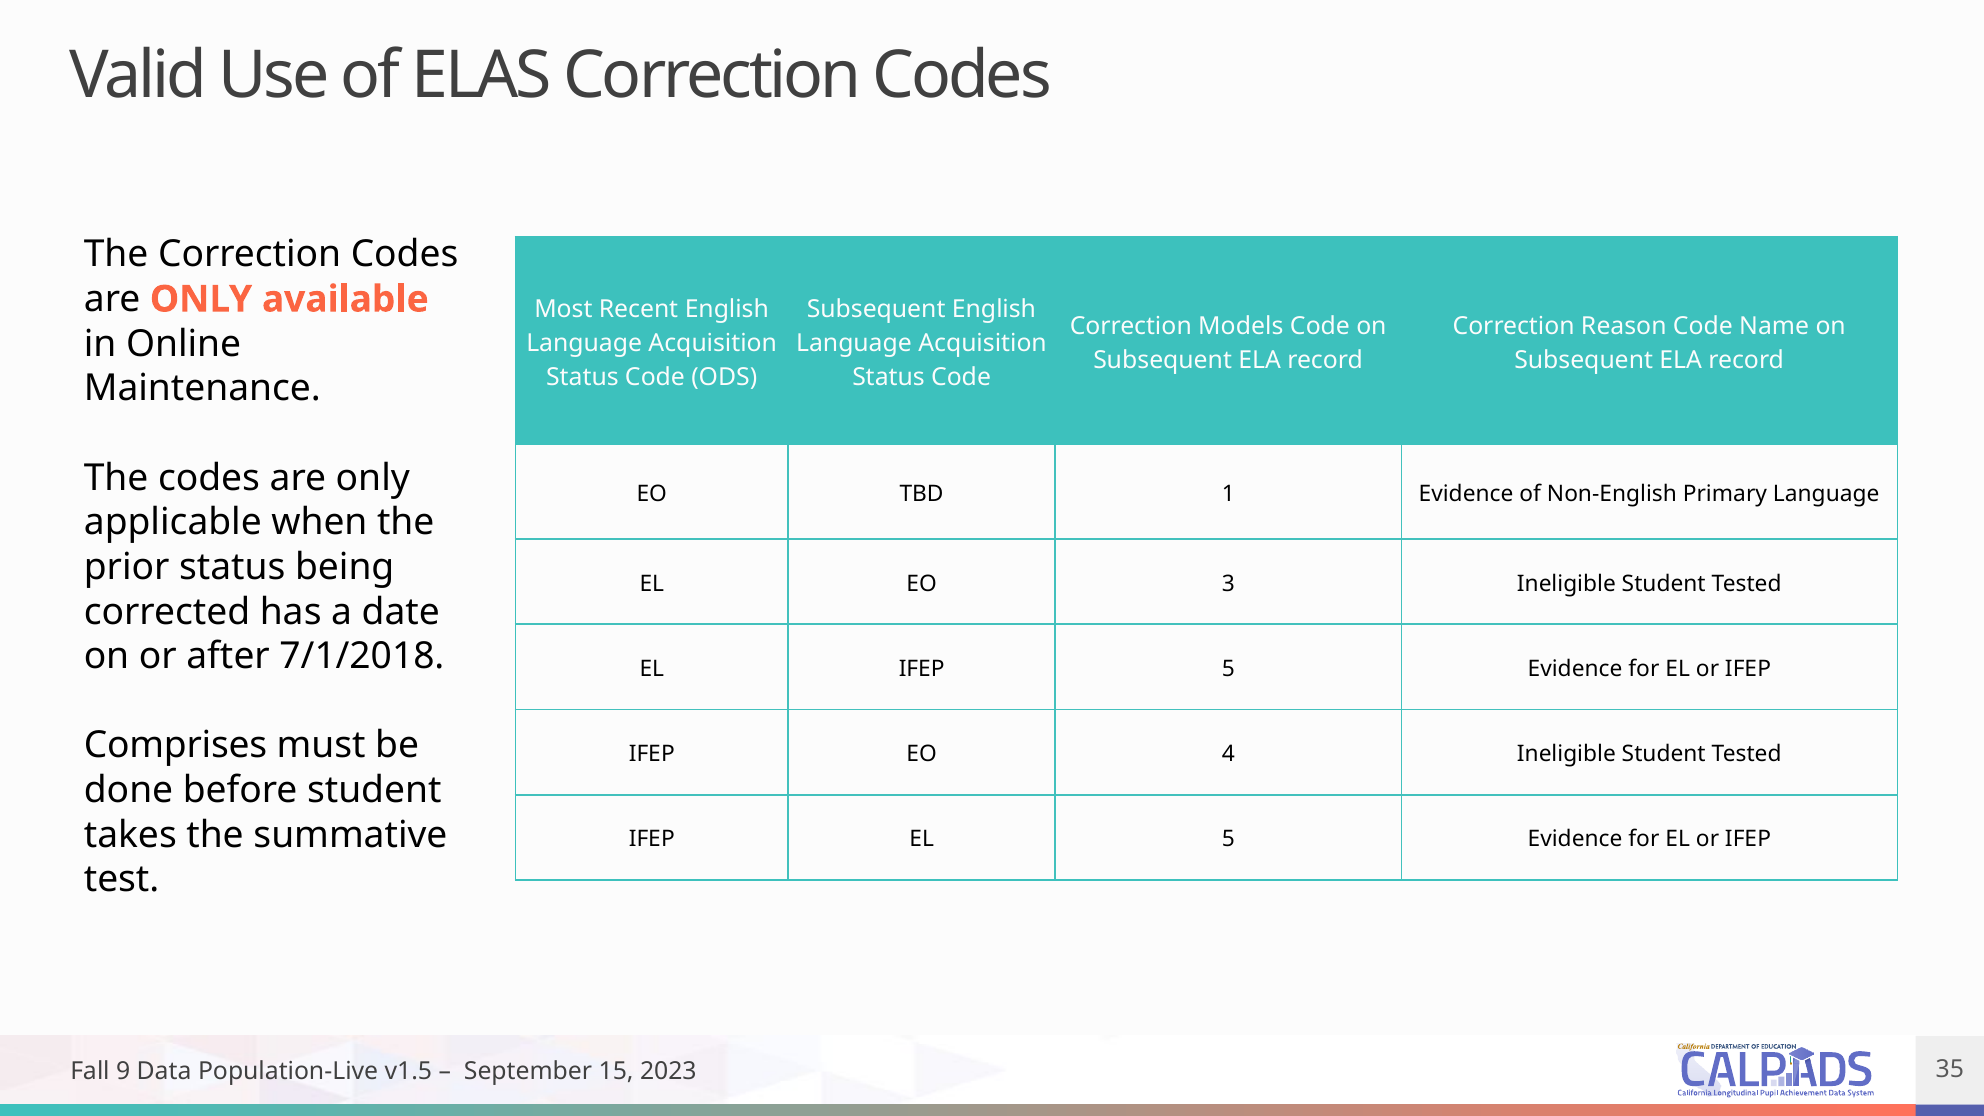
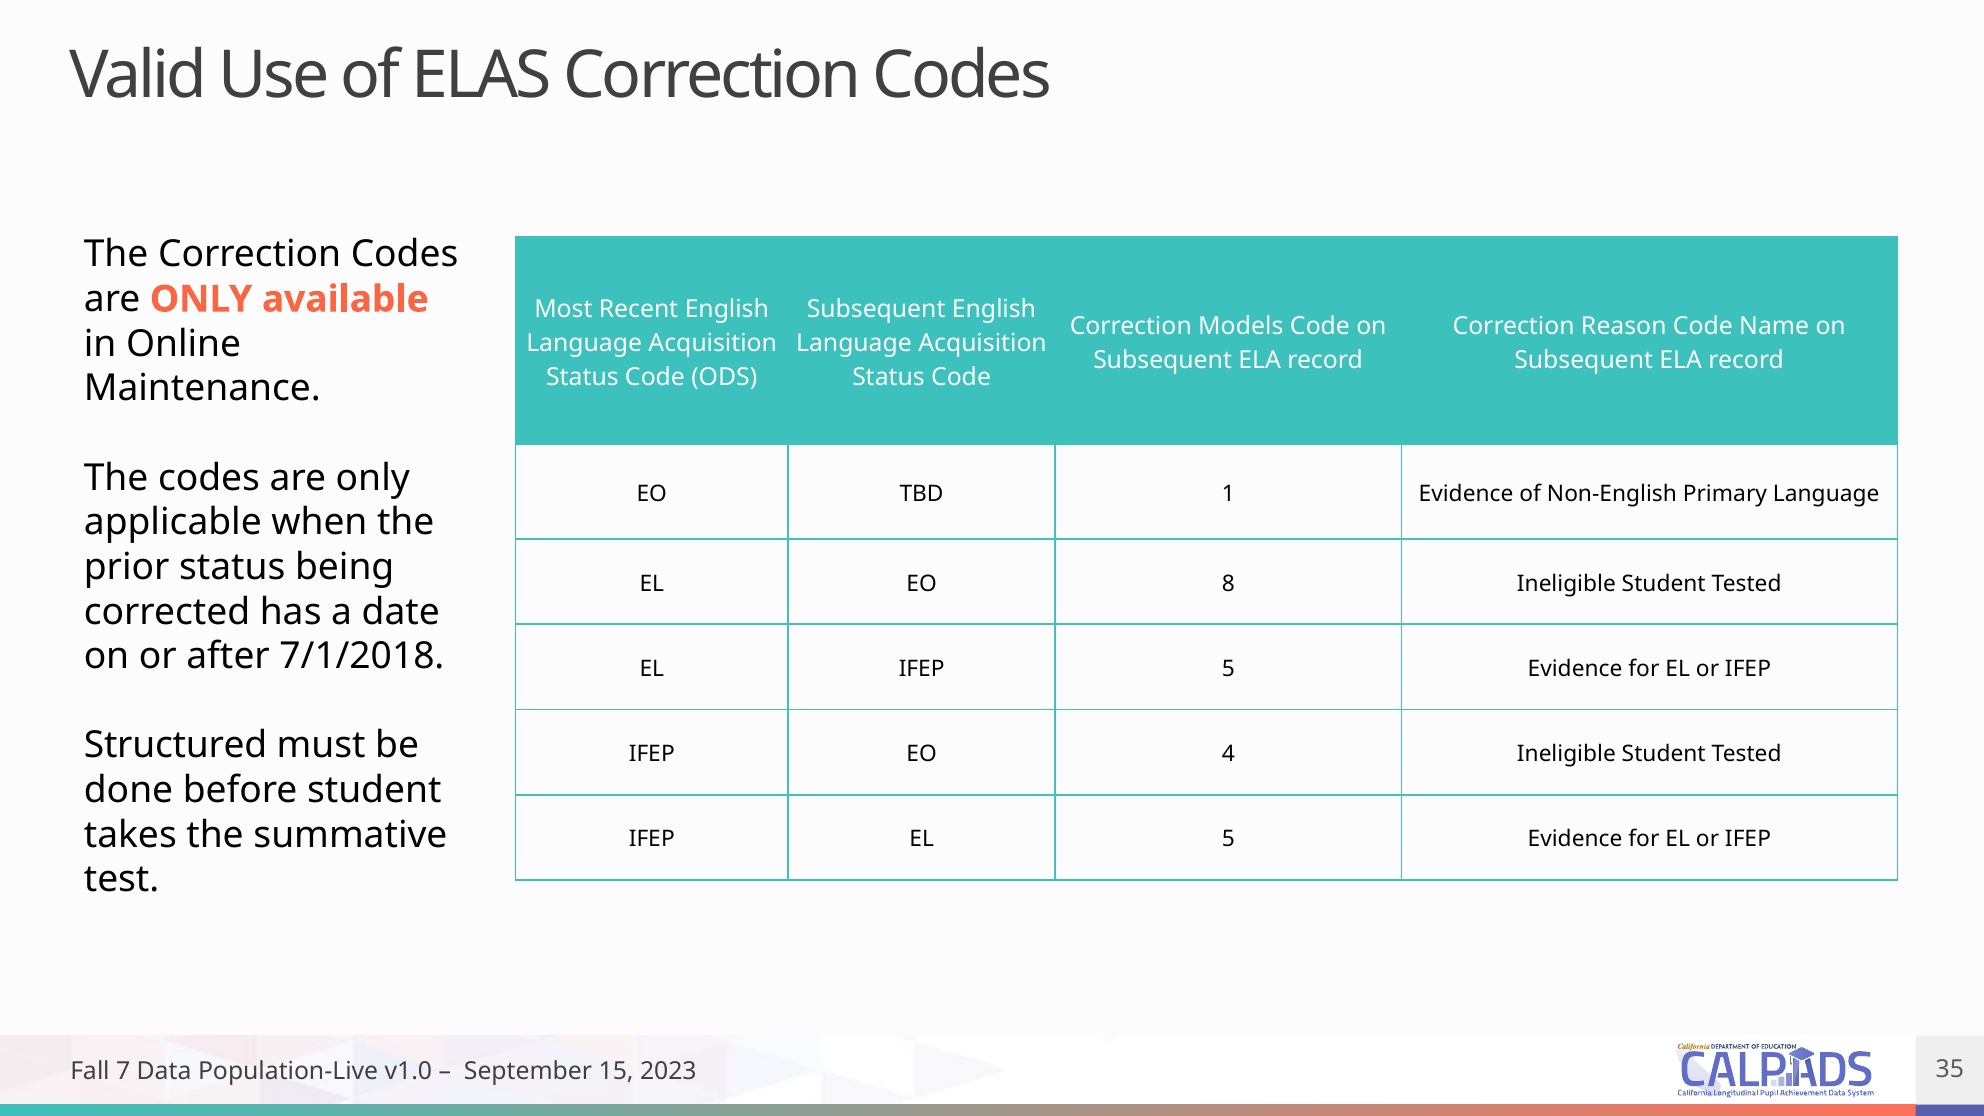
3: 3 -> 8
Comprises: Comprises -> Structured
9: 9 -> 7
v1.5: v1.5 -> v1.0
